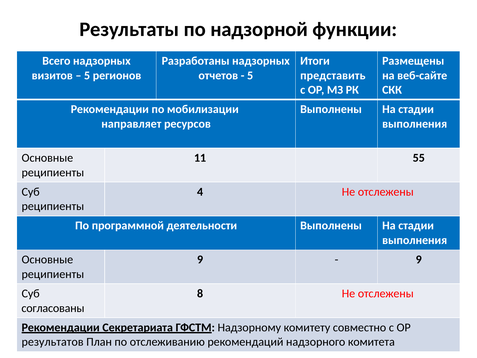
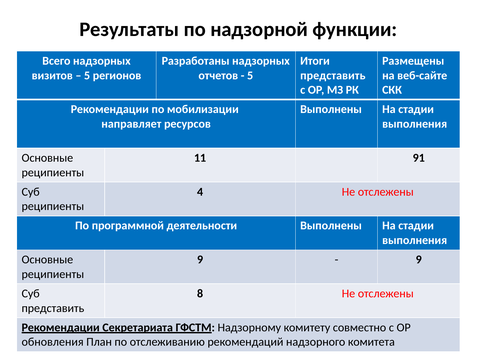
55: 55 -> 91
согласованы at (53, 308): согласованы -> представить
результатов: результатов -> обновления
